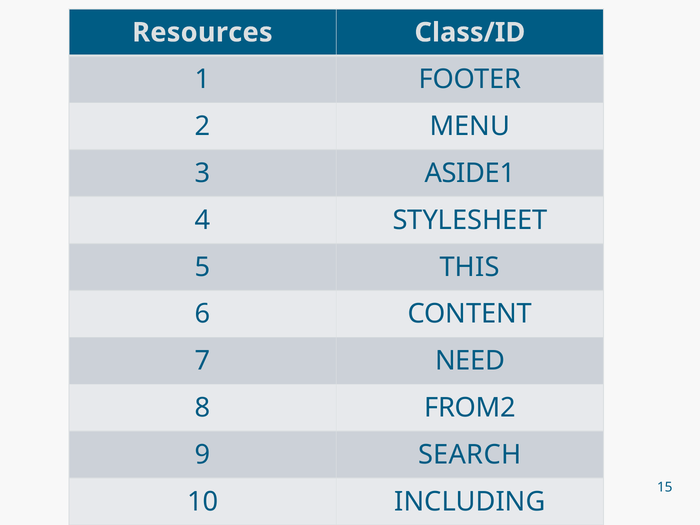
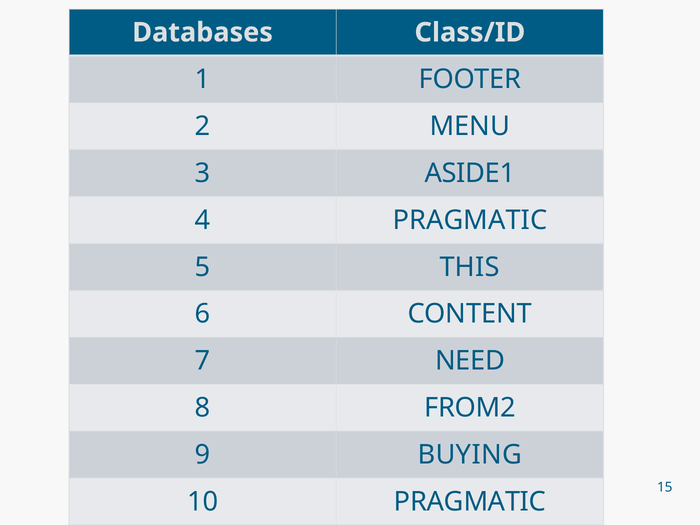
Resources: Resources -> Databases
4 STYLESHEET: STYLESHEET -> PRAGMATIC
SEARCH: SEARCH -> BUYING
10 INCLUDING: INCLUDING -> PRAGMATIC
